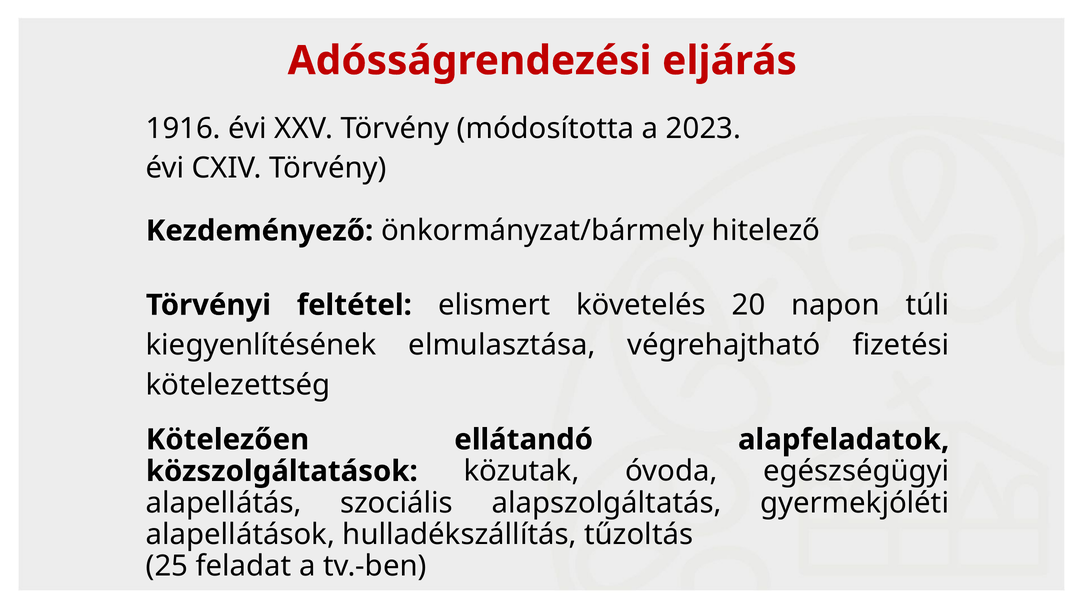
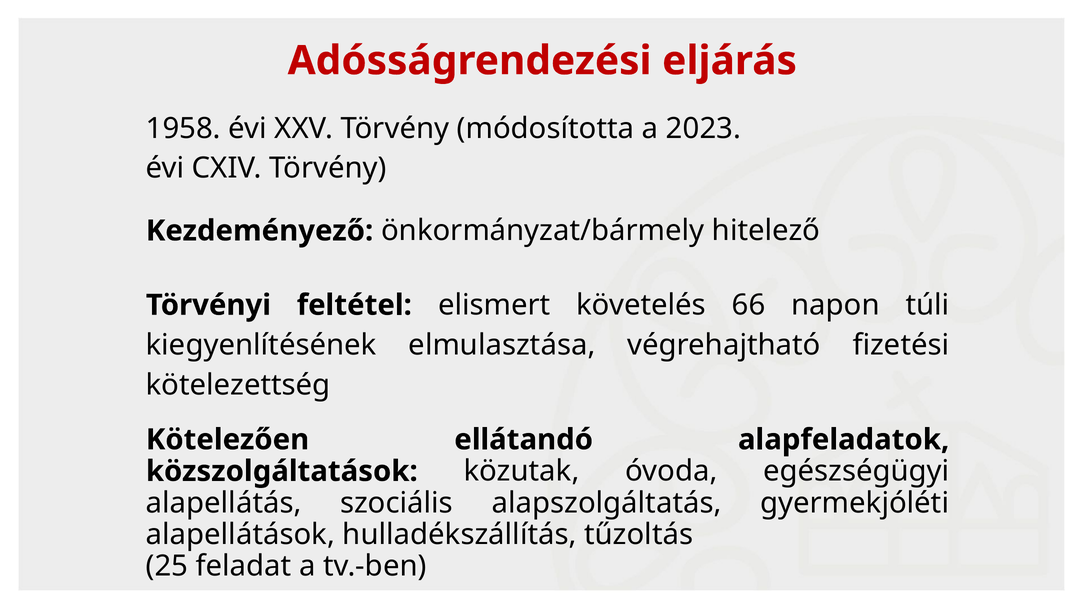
1916: 1916 -> 1958
20: 20 -> 66
